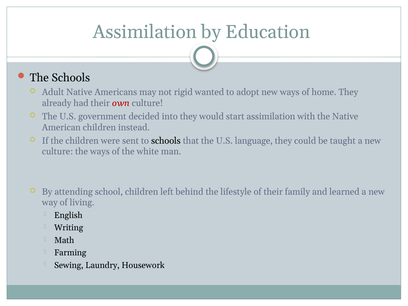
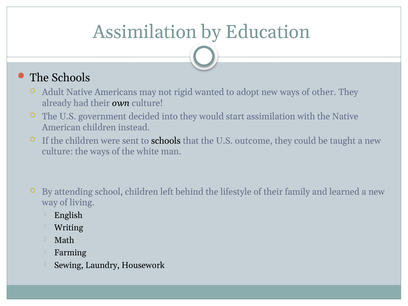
home: home -> other
own colour: red -> black
language: language -> outcome
